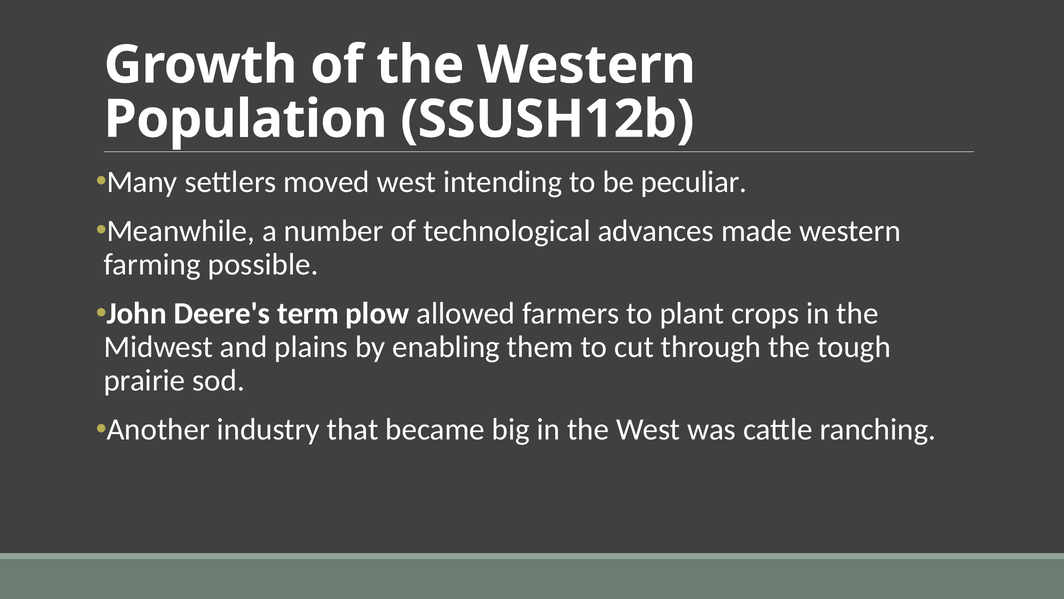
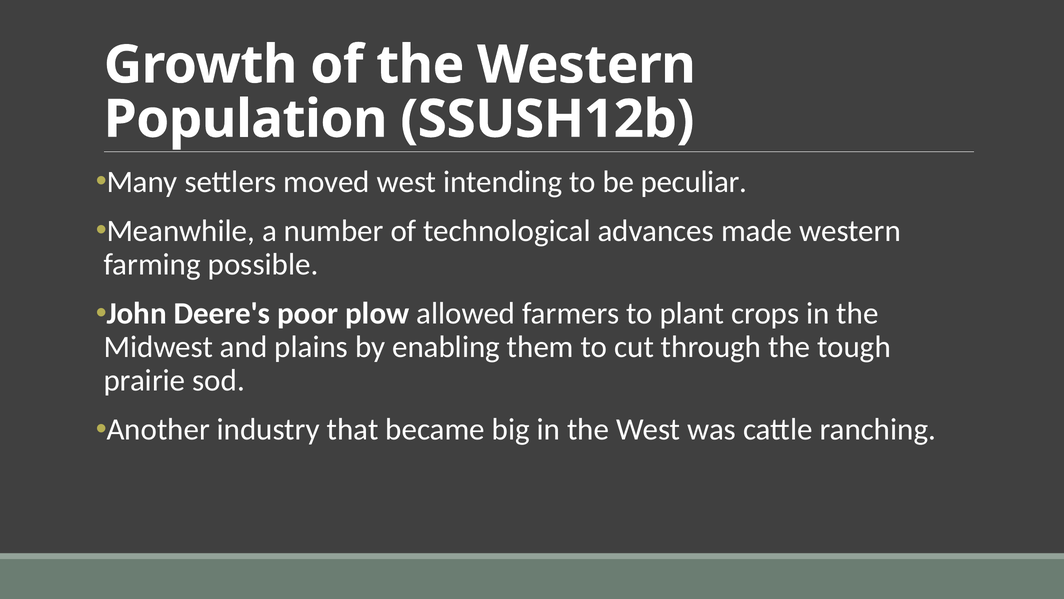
term: term -> poor
